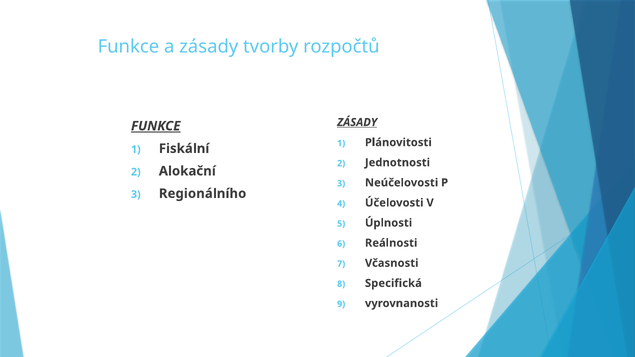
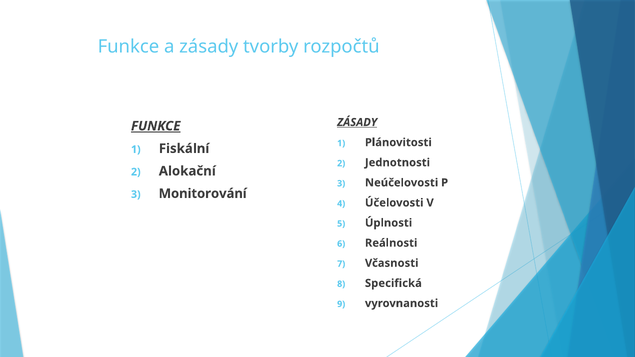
Regionálního: Regionálního -> Monitorování
